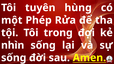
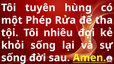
trong: trong -> nhiêu
nhìn: nhìn -> khỏi
